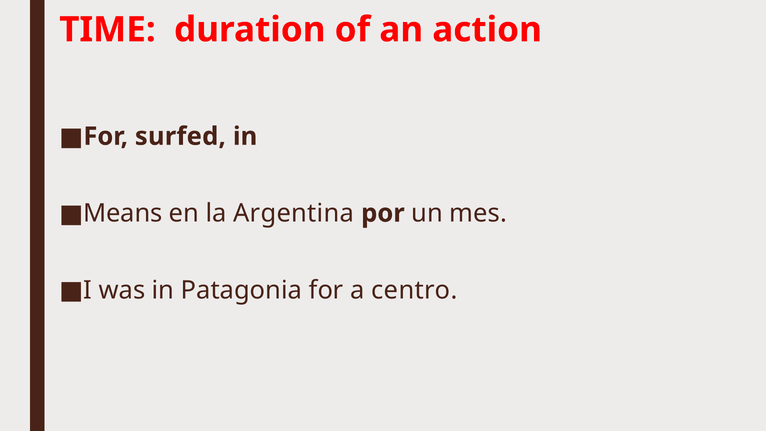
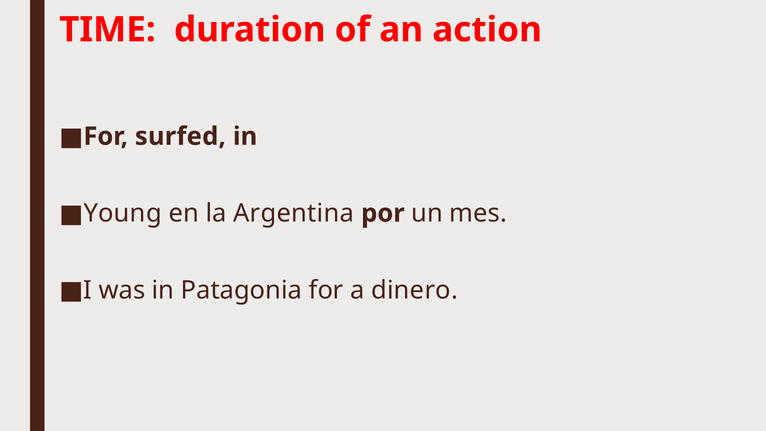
Means: Means -> Young
centro: centro -> dinero
